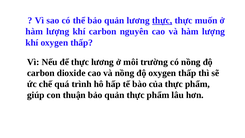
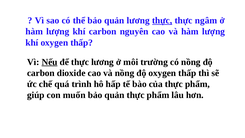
muốn: muốn -> ngâm
Nếu underline: none -> present
thuận: thuận -> muốn
